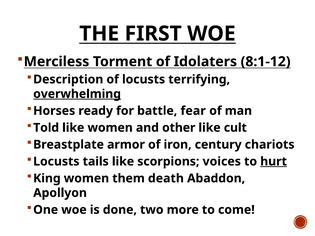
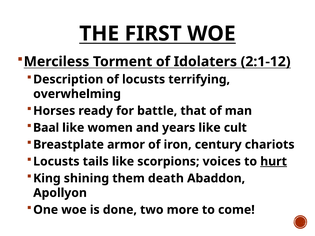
8:1-12: 8:1-12 -> 2:1-12
overwhelming underline: present -> none
fear: fear -> that
Told: Told -> Baal
other: other -> years
King women: women -> shining
